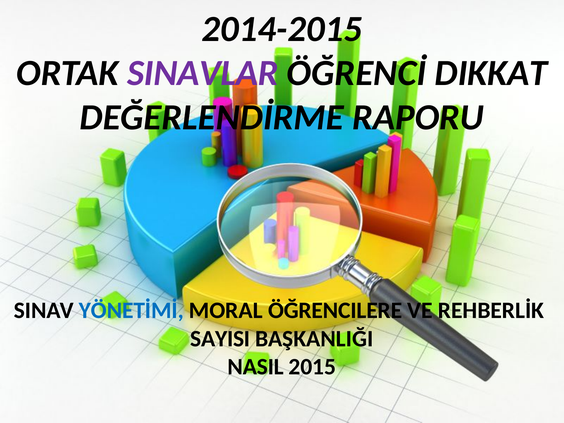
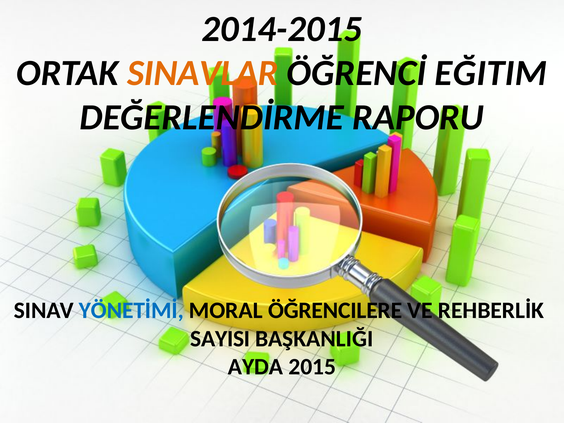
SINAVLAR colour: purple -> orange
DIKKAT: DIKKAT -> EĞITIM
NASIL: NASIL -> AYDA
